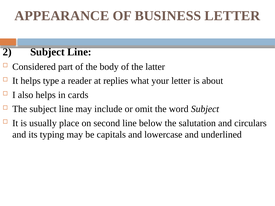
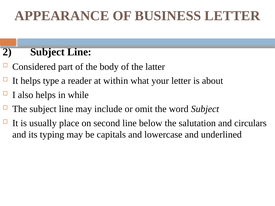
replies: replies -> within
cards: cards -> while
